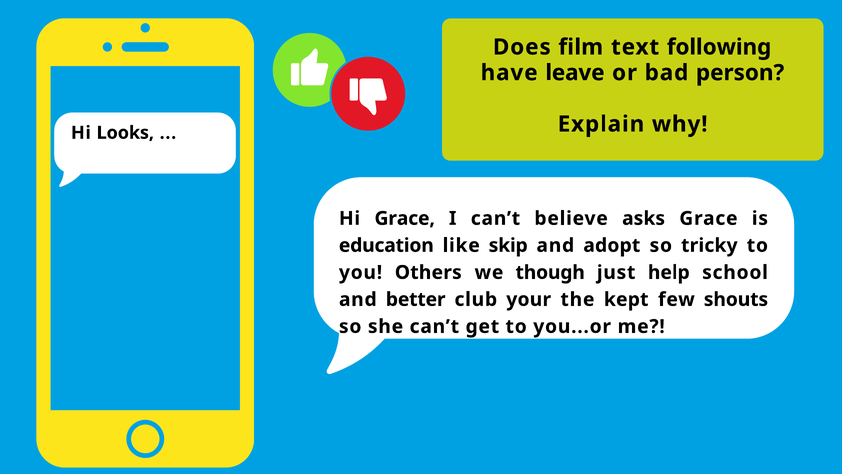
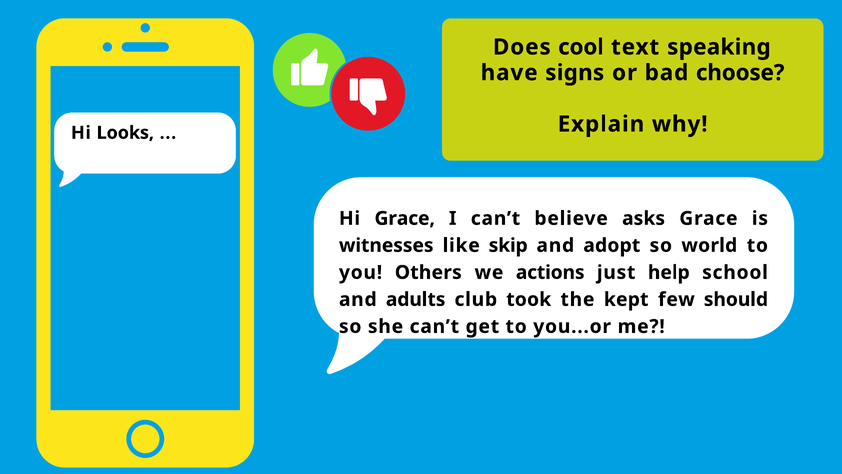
film: film -> cool
following: following -> speaking
leave: leave -> signs
person: person -> choose
education: education -> witnesses
tricky: tricky -> world
though: though -> actions
better: better -> adults
your: your -> took
shouts: shouts -> should
